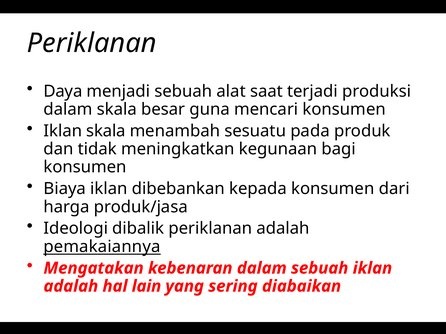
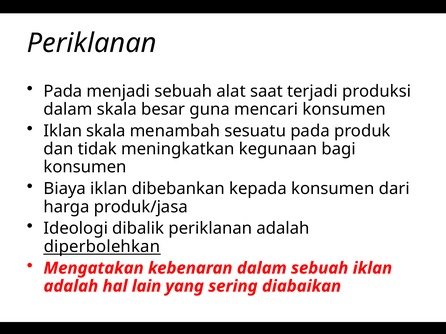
Daya at (63, 91): Daya -> Pada
pemakaiannya: pemakaiannya -> diperbolehkan
